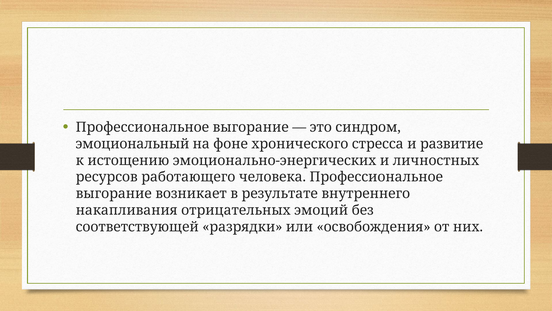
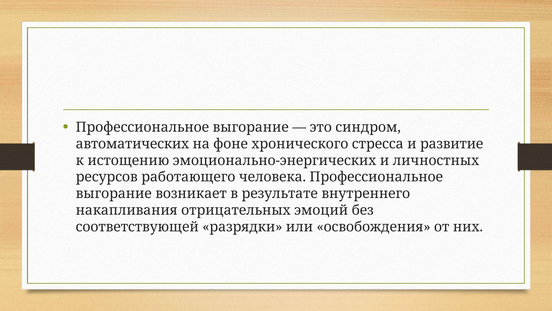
эмоциональный: эмоциональный -> автоматических
